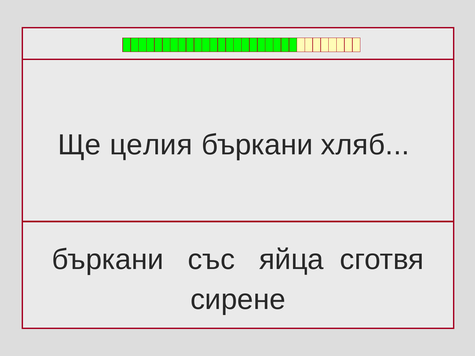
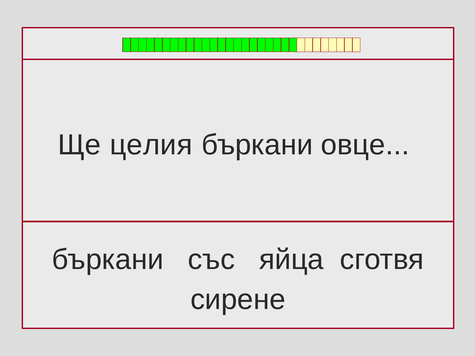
хляб: хляб -> овце
